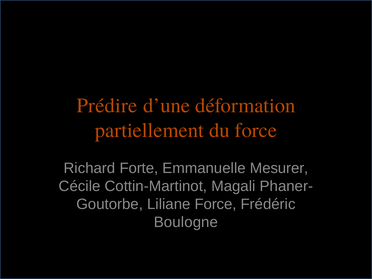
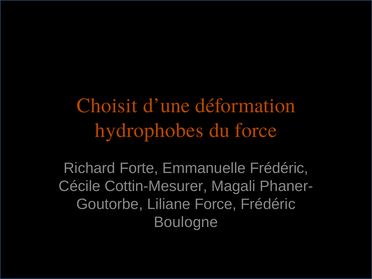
Prédire: Prédire -> Choisit
partiellement: partiellement -> hydrophobes
Emmanuelle Mesurer: Mesurer -> Frédéric
Cottin-Martinot: Cottin-Martinot -> Cottin-Mesurer
